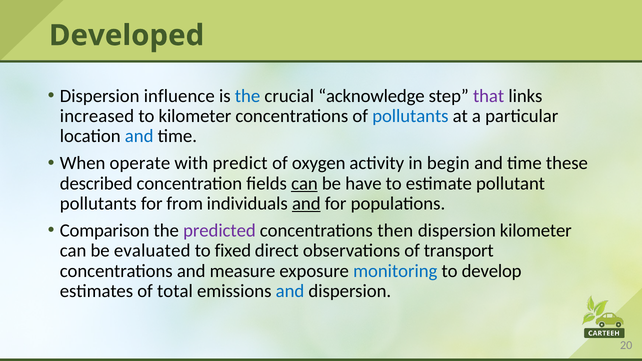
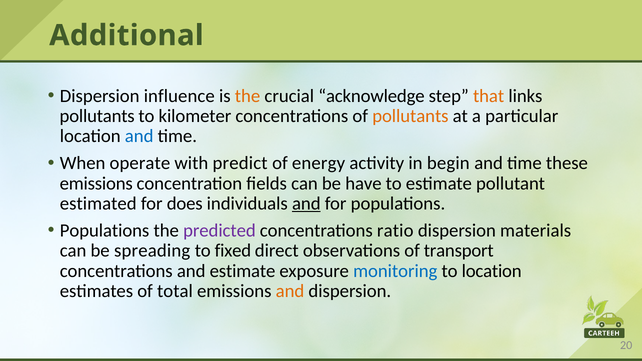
Developed: Developed -> Additional
the at (248, 96) colour: blue -> orange
that colour: purple -> orange
increased at (97, 116): increased -> pollutants
pollutants at (410, 116) colour: blue -> orange
oxygen: oxygen -> energy
described at (96, 183): described -> emissions
can at (304, 183) underline: present -> none
pollutants at (98, 204): pollutants -> estimated
from: from -> does
Comparison at (105, 231): Comparison -> Populations
then: then -> ratio
dispersion kilometer: kilometer -> materials
evaluated: evaluated -> spreading
and measure: measure -> estimate
to develop: develop -> location
and at (290, 291) colour: blue -> orange
